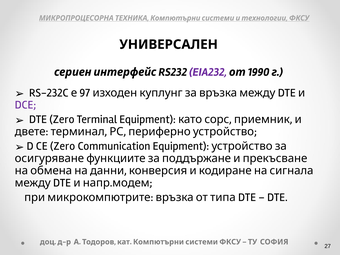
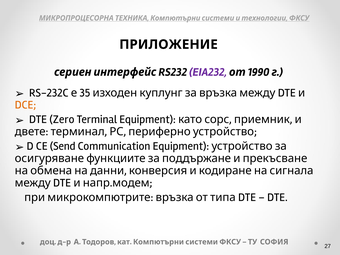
УНИВЕРСАЛЕН: УНИВЕРСАЛЕН -> ПРИЛОЖЕНИЕ
97: 97 -> 35
DCE colour: purple -> orange
CE Zero: Zero -> Send
